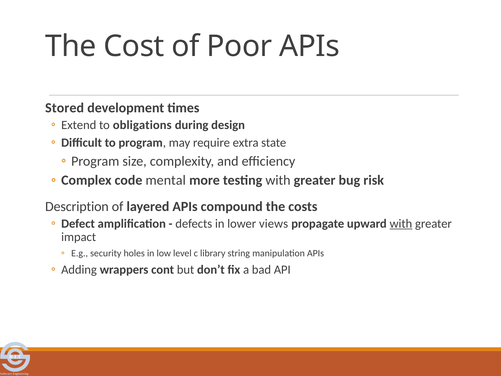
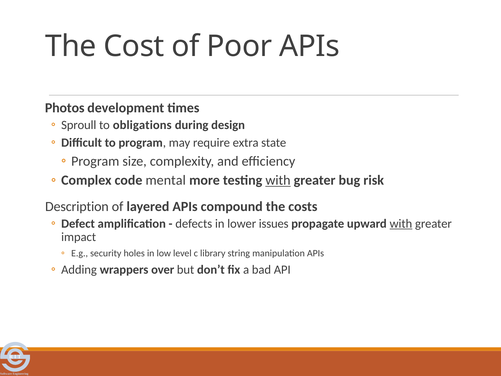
Stored: Stored -> Photos
Extend: Extend -> Sproull
with at (278, 180) underline: none -> present
views: views -> issues
cont: cont -> over
